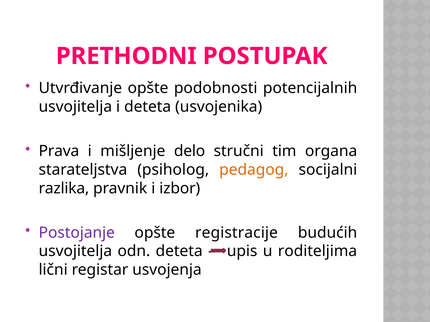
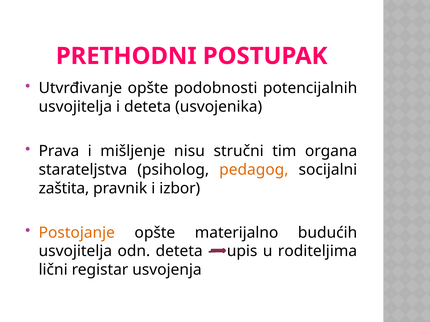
delo: delo -> nisu
razlika: razlika -> zaštita
Postojanje colour: purple -> orange
registracije: registracije -> materijalno
